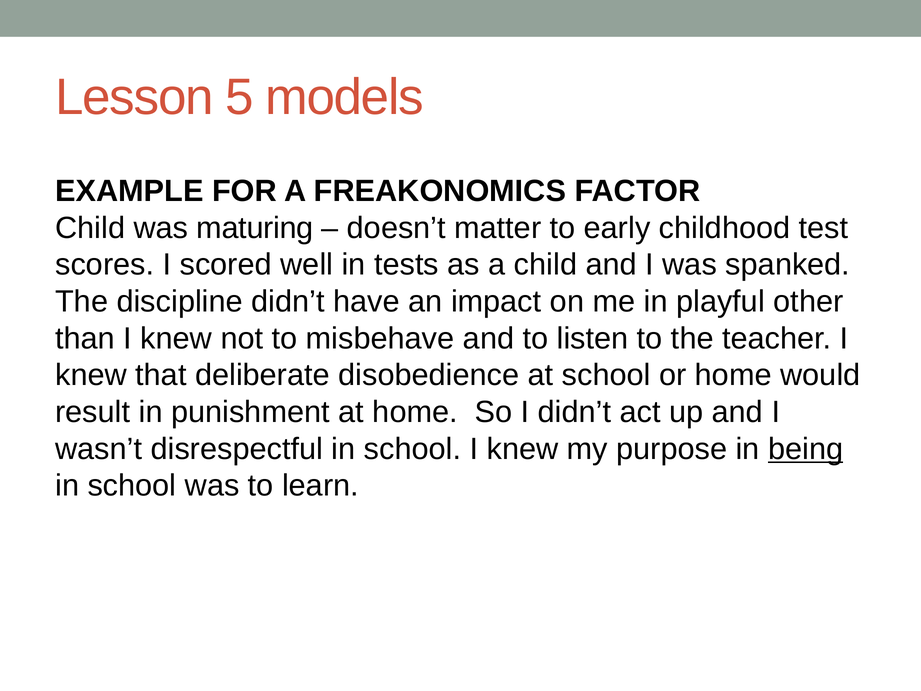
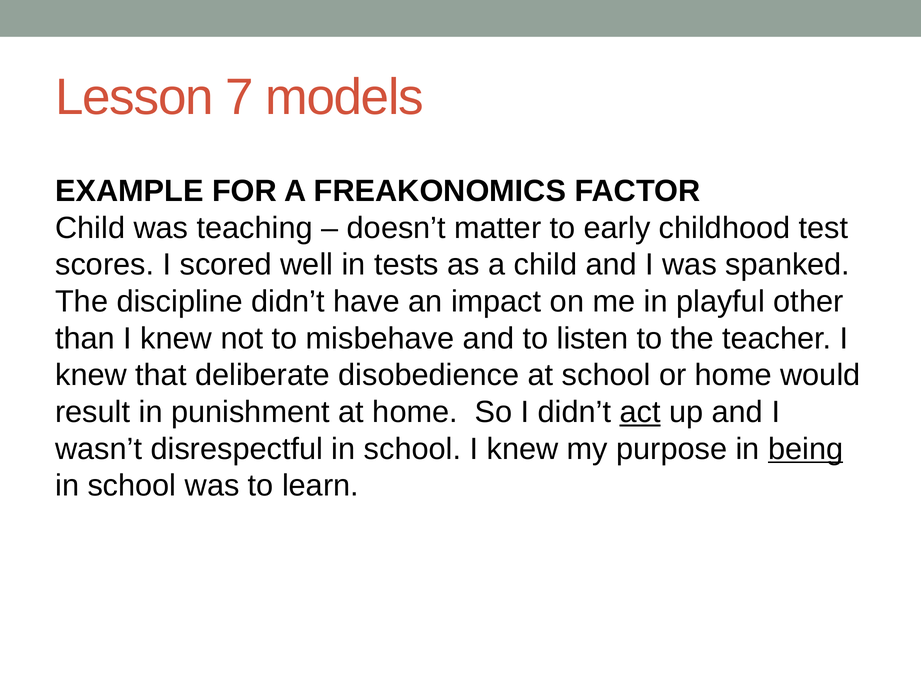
5: 5 -> 7
maturing: maturing -> teaching
act underline: none -> present
